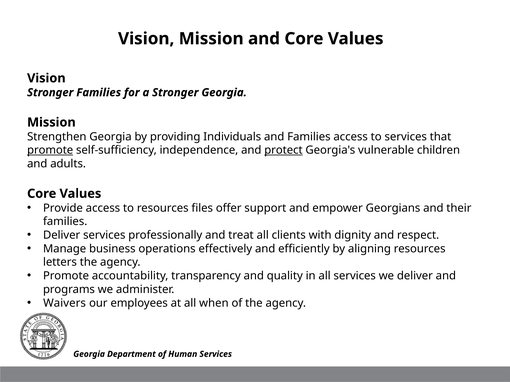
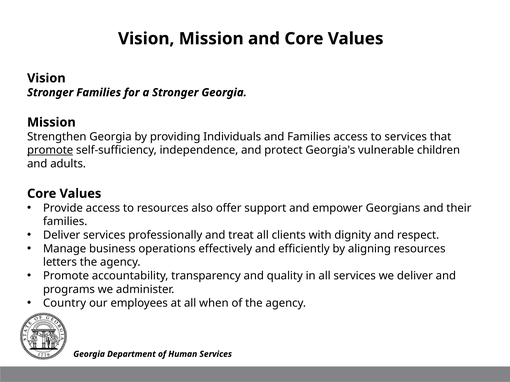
protect underline: present -> none
files: files -> also
Waivers: Waivers -> Country
